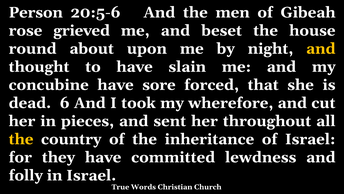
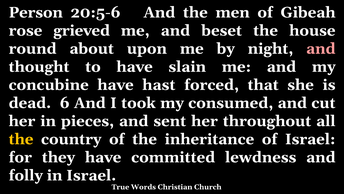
and at (321, 49) colour: yellow -> pink
sore: sore -> hast
wherefore: wherefore -> consumed
